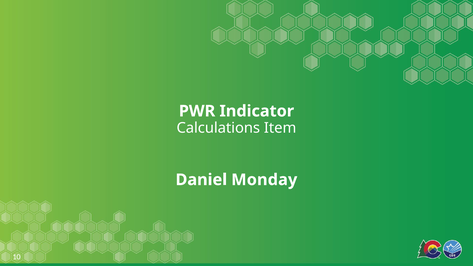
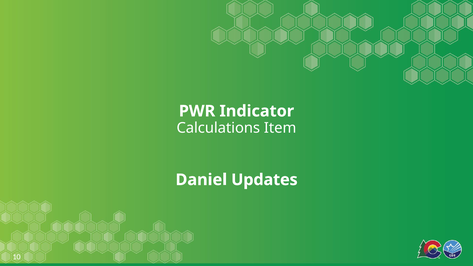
Monday: Monday -> Updates
